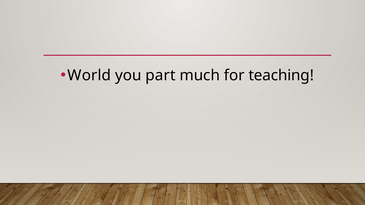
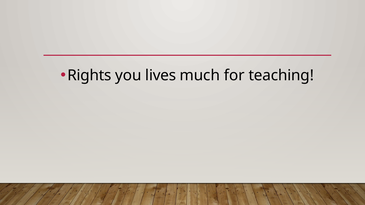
World: World -> Rights
part: part -> lives
